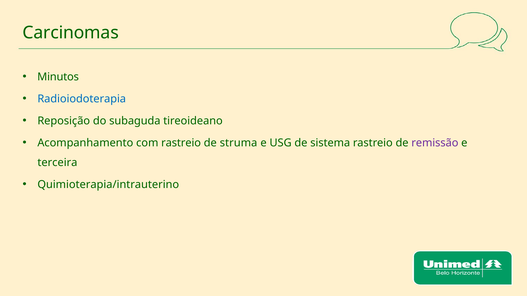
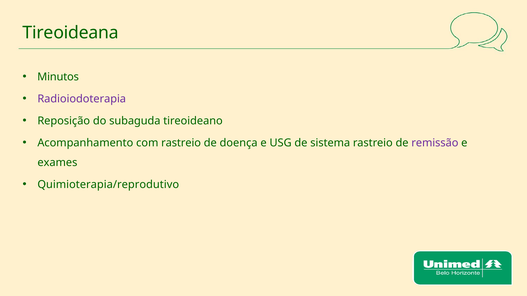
Carcinomas: Carcinomas -> Tireoideana
Radioiodoterapia colour: blue -> purple
struma: struma -> doença
terceira: terceira -> exames
Quimioterapia/intrauterino: Quimioterapia/intrauterino -> Quimioterapia/reprodutivo
